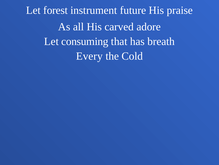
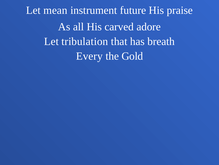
forest: forest -> mean
consuming: consuming -> tribulation
Cold: Cold -> Gold
